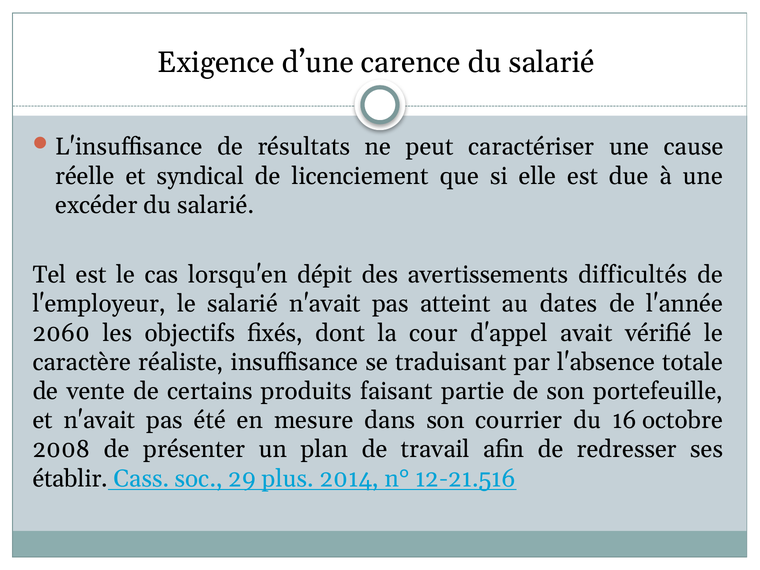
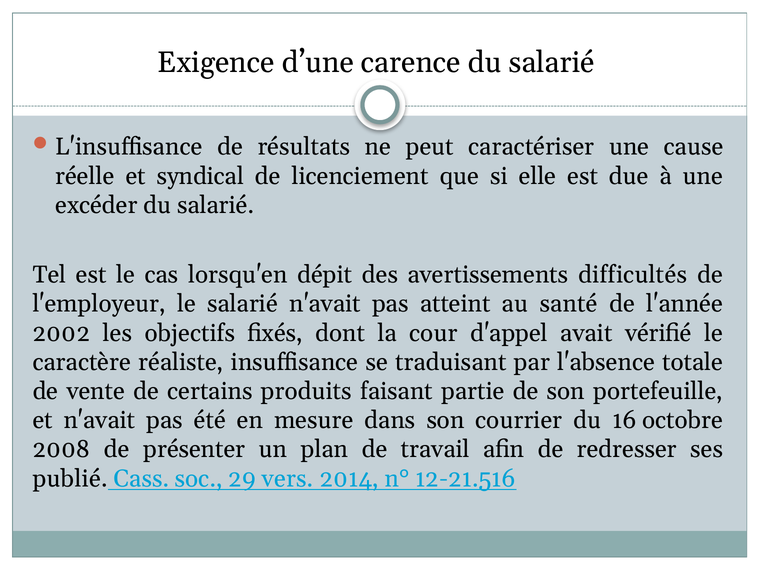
dates: dates -> santé
2060: 2060 -> 2002
établir: établir -> publié
plus: plus -> vers
